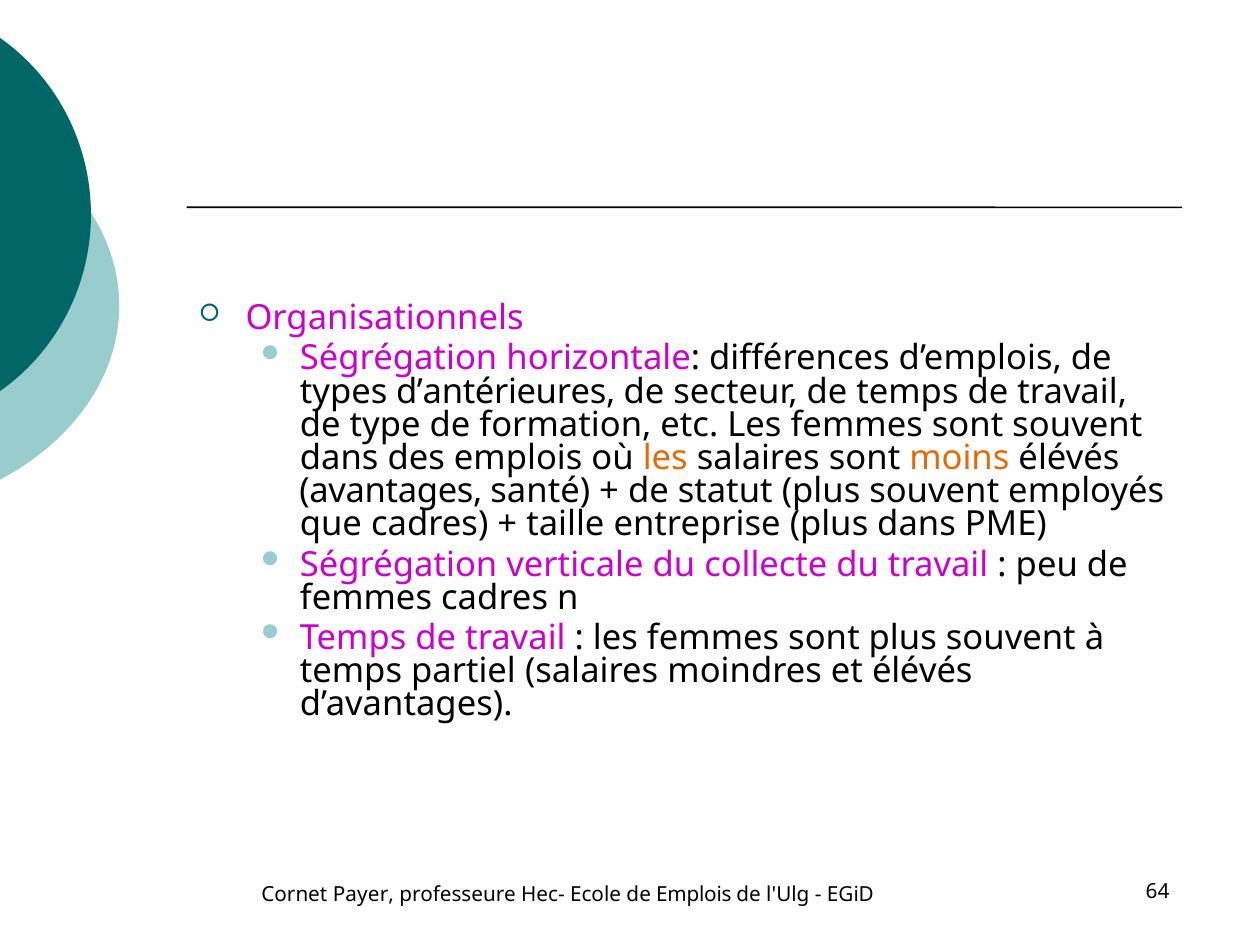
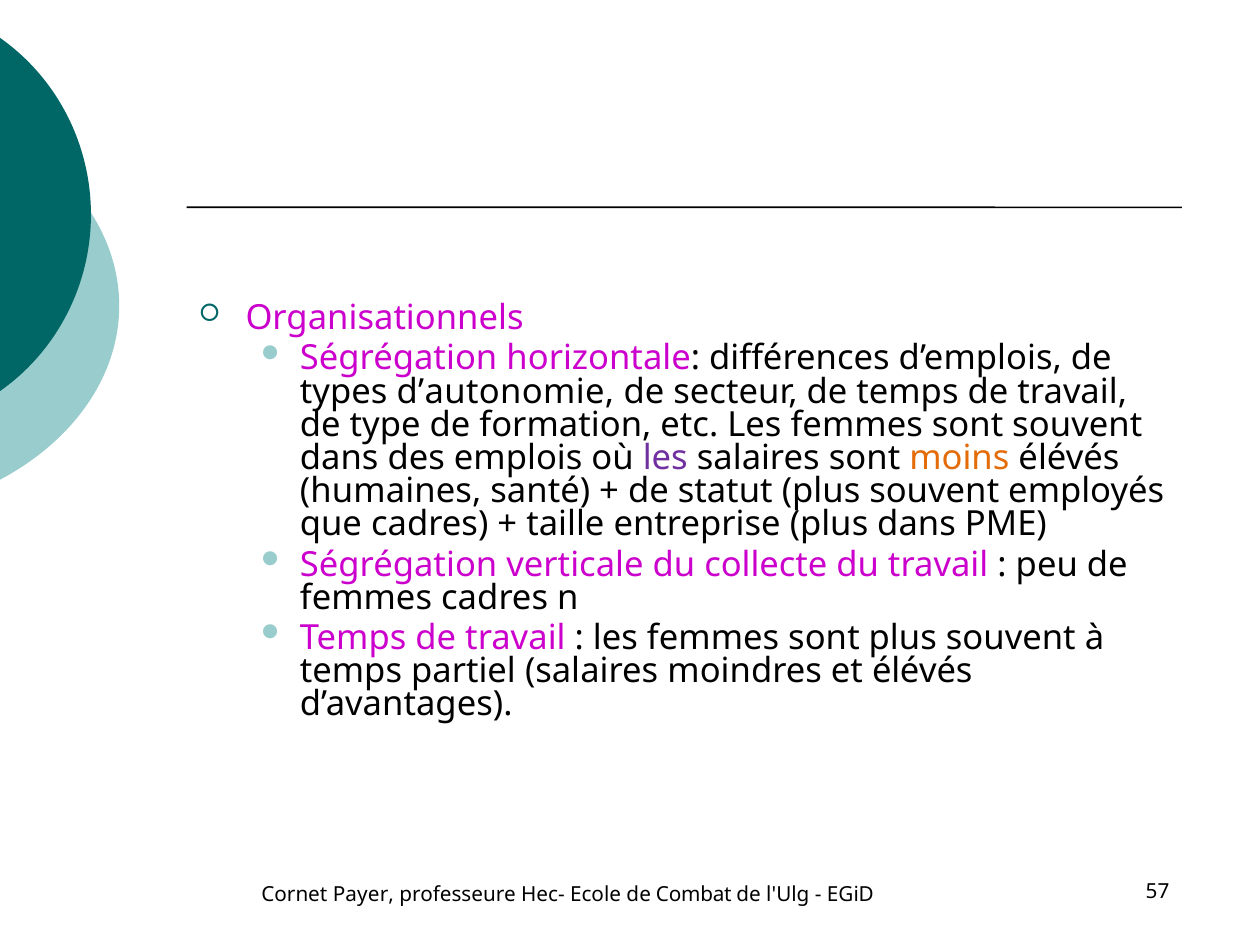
d’antérieures: d’antérieures -> d’autonomie
les at (665, 458) colour: orange -> purple
avantages: avantages -> humaines
de Emplois: Emplois -> Combat
64: 64 -> 57
